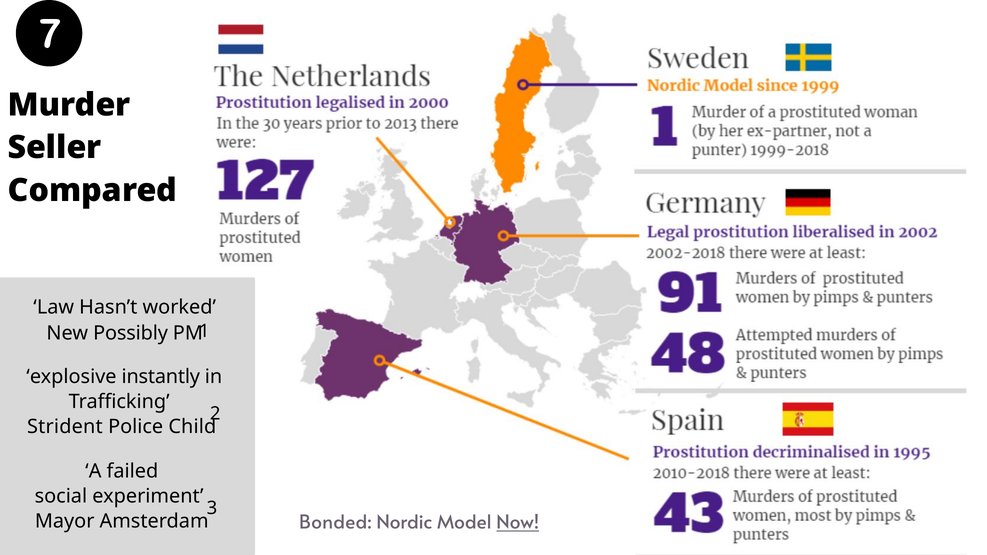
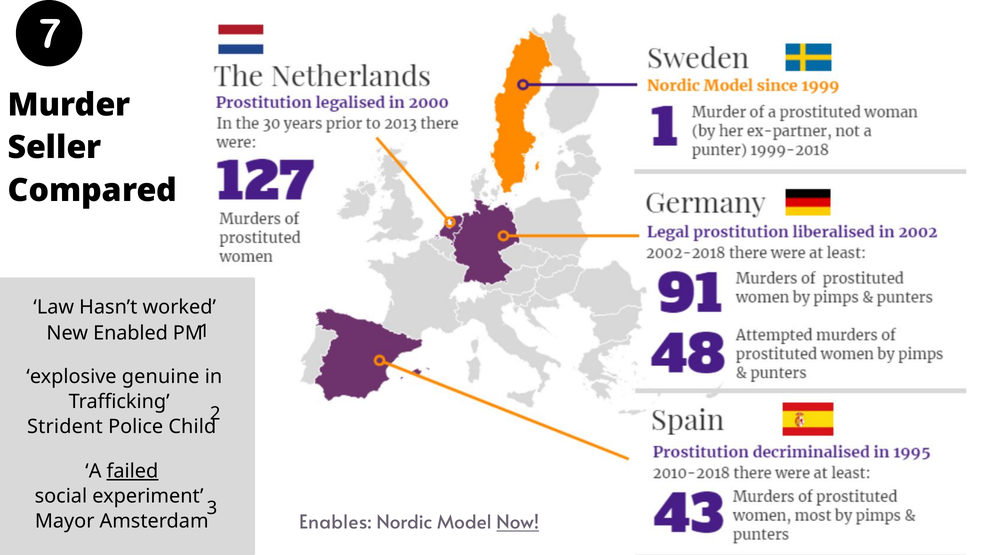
Possibly: Possibly -> Enabled
instantly: instantly -> genuine
failed underline: none -> present
Bonded: Bonded -> Enables
